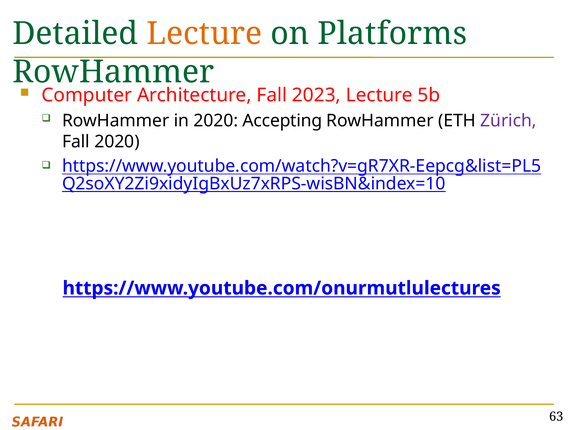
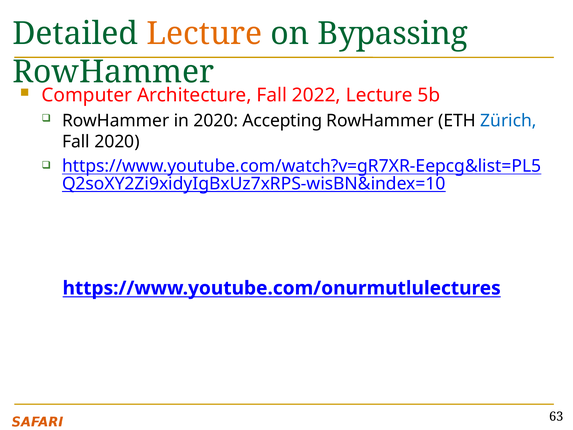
Platforms: Platforms -> Bypassing
2023: 2023 -> 2022
Zürich colour: purple -> blue
